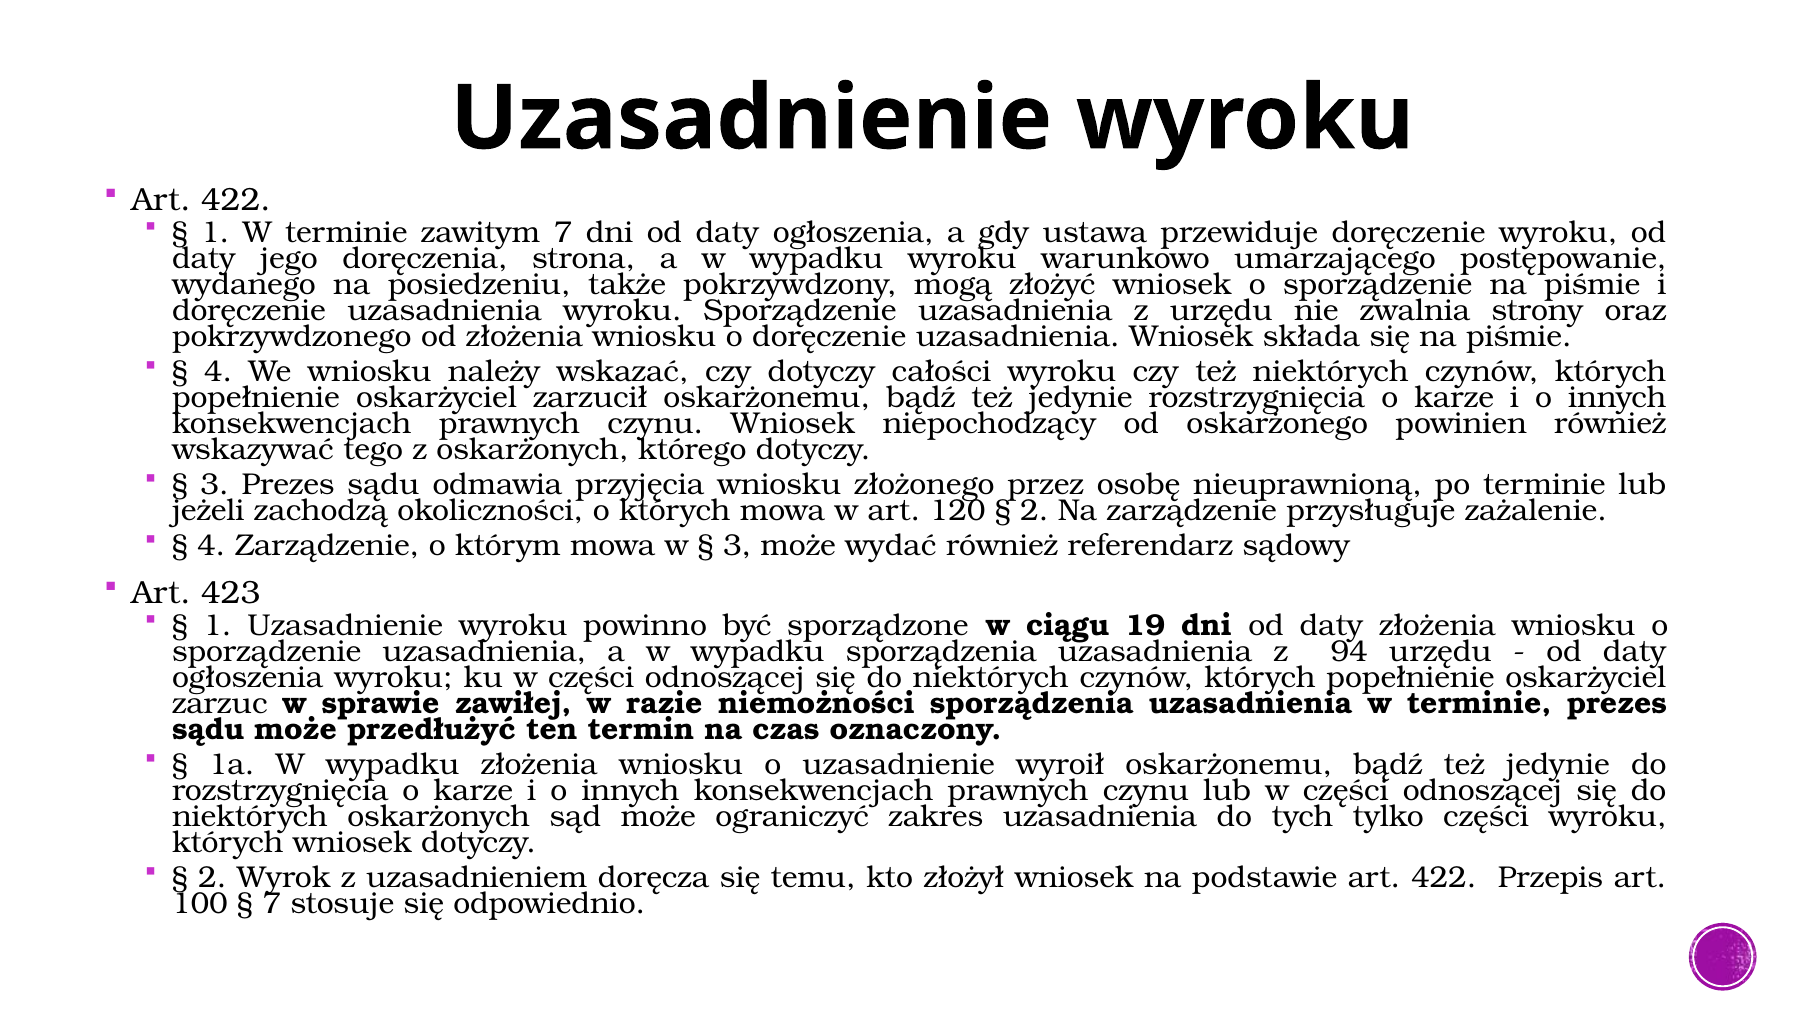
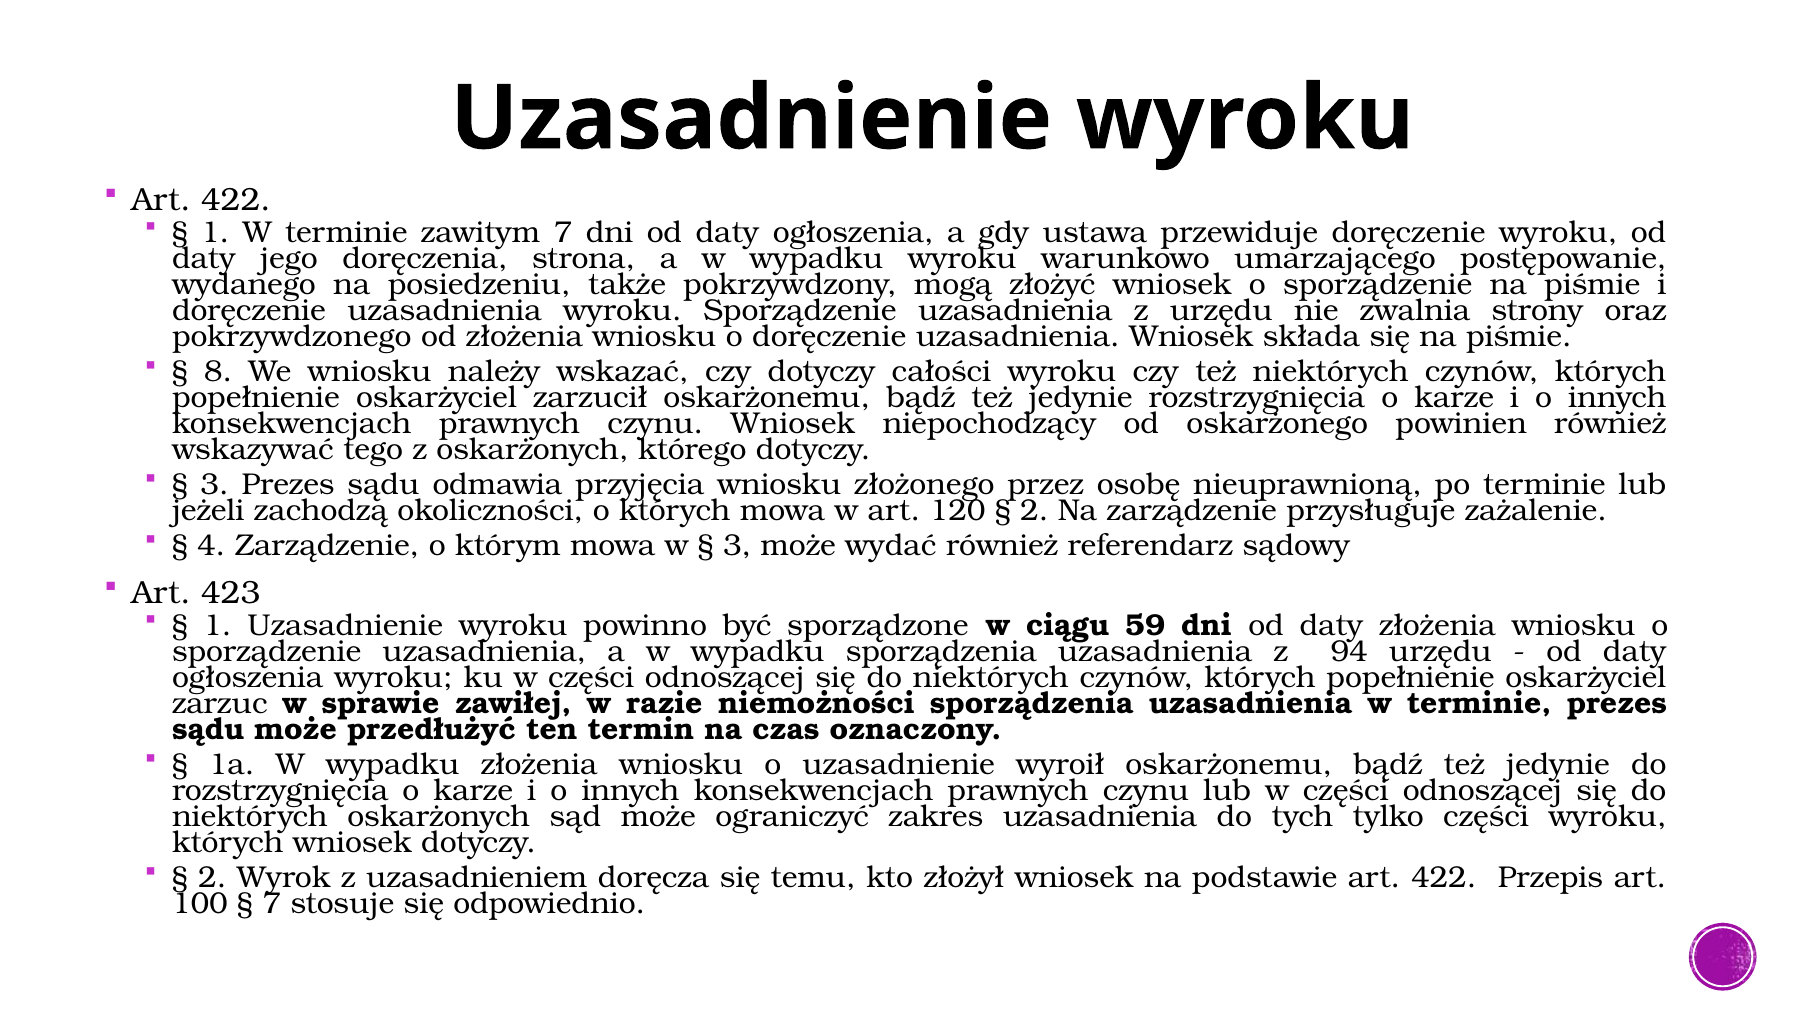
4 at (218, 372): 4 -> 8
19: 19 -> 59
